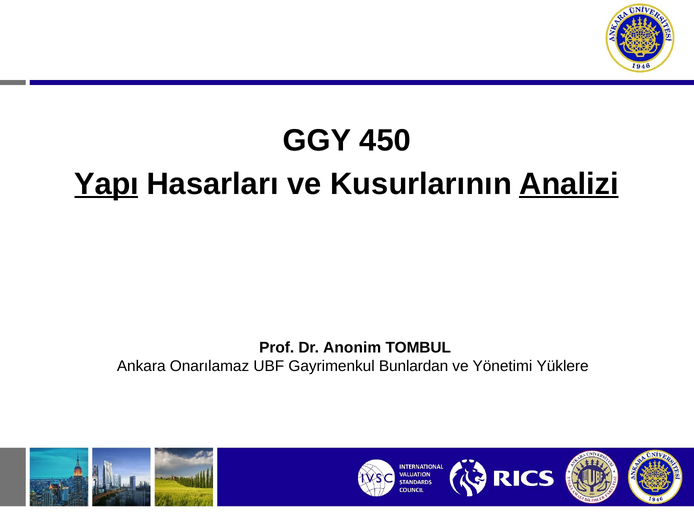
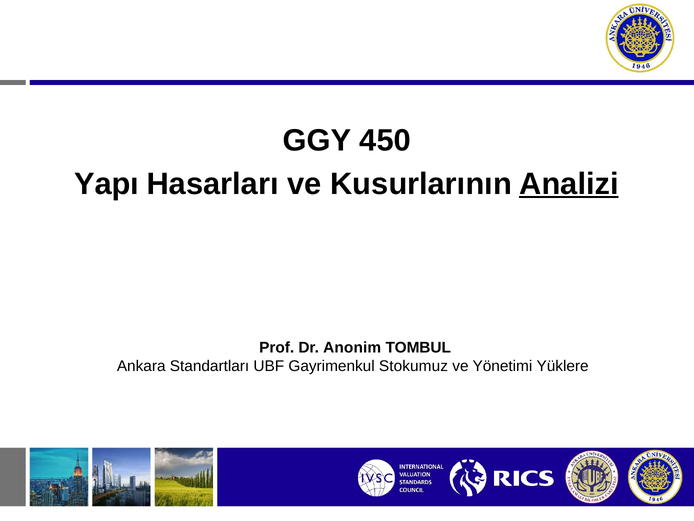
Yapı underline: present -> none
Onarılamaz: Onarılamaz -> Standartları
Bunlardan: Bunlardan -> Stokumuz
